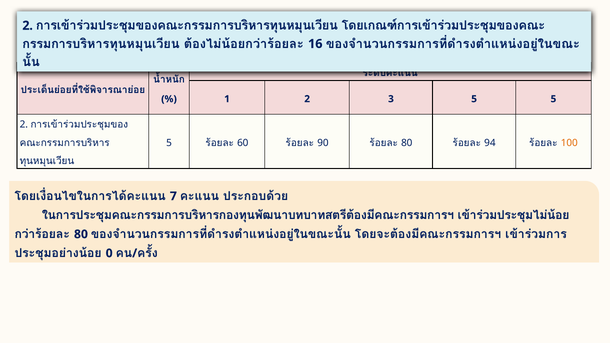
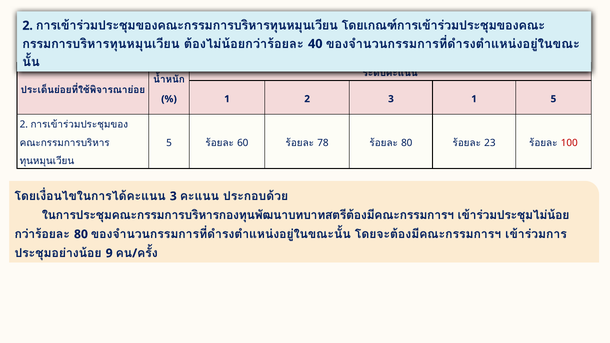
16: 16 -> 40
3 5: 5 -> 1
90: 90 -> 78
94: 94 -> 23
100 colour: orange -> red
7 at (173, 196): 7 -> 3
0: 0 -> 9
